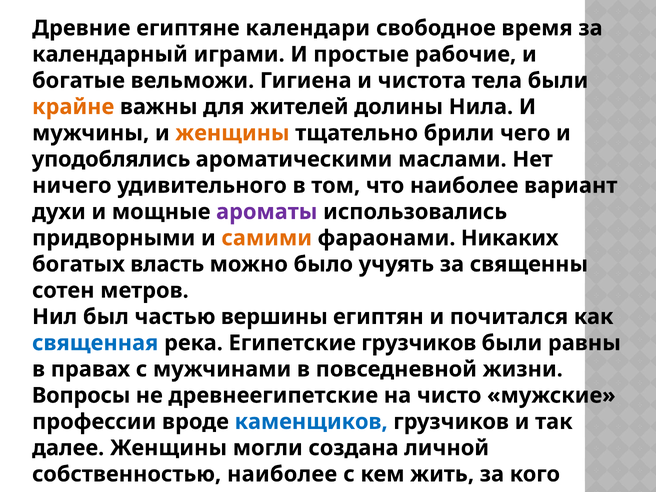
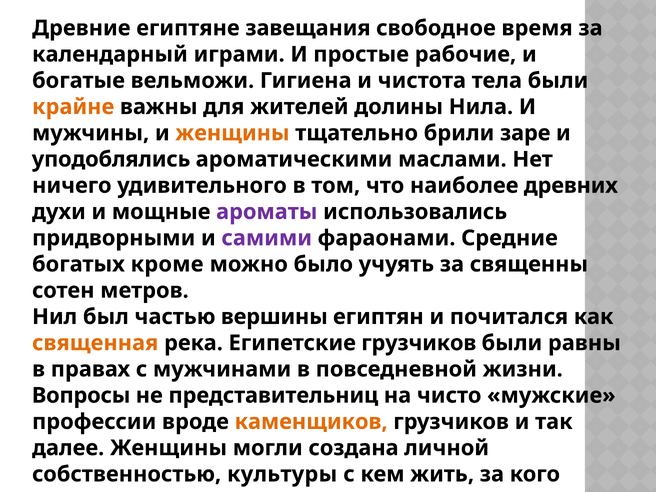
календари: календари -> завещания
чего: чего -> заре
вариант: вариант -> древних
самими colour: orange -> purple
Никаких: Никаких -> Средние
власть: власть -> кроме
священная colour: blue -> orange
древнеегипетские: древнеегипетские -> представительниц
каменщиков colour: blue -> orange
собственностью наиболее: наиболее -> культуры
